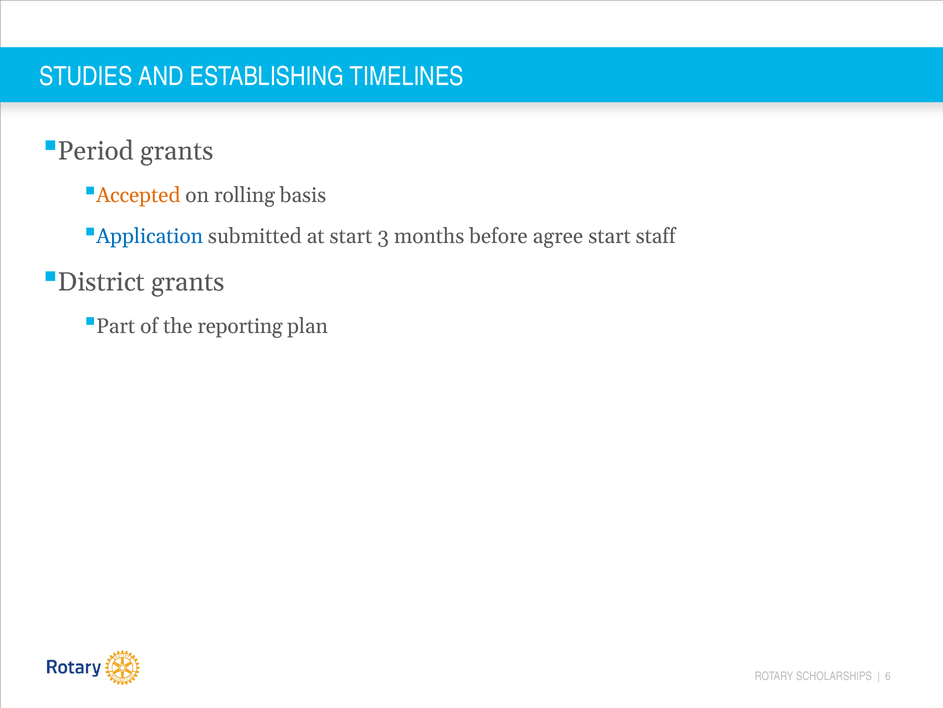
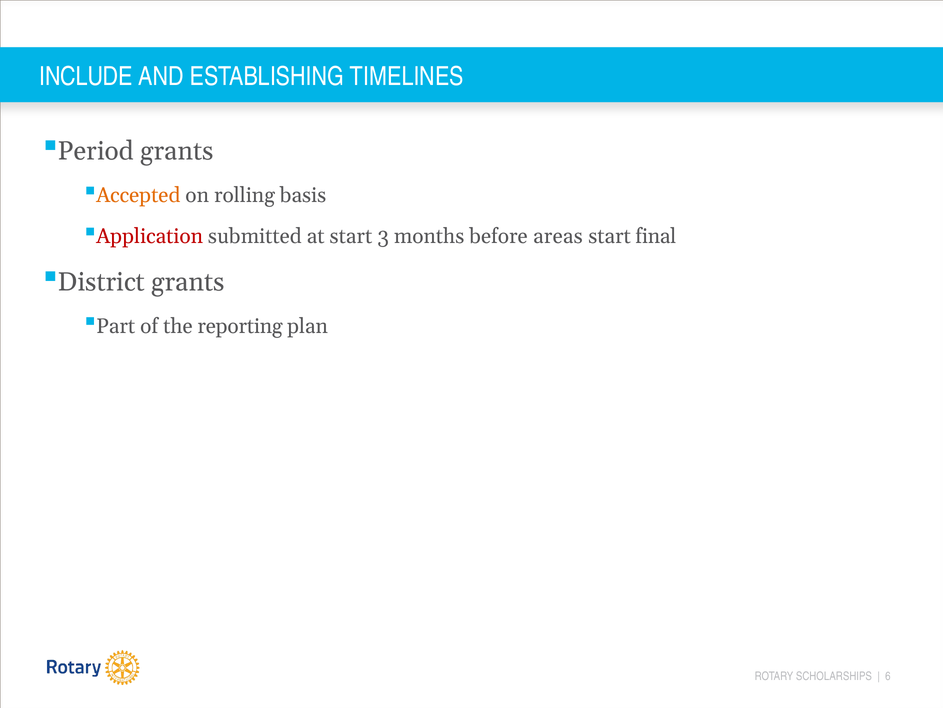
STUDIES: STUDIES -> INCLUDE
Application colour: blue -> red
agree: agree -> areas
staff: staff -> final
